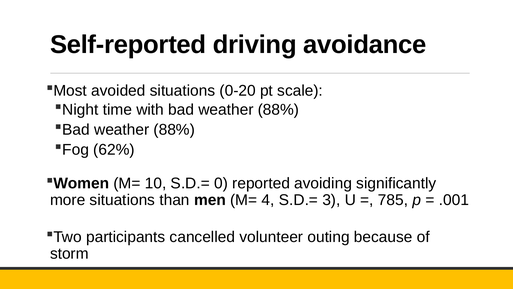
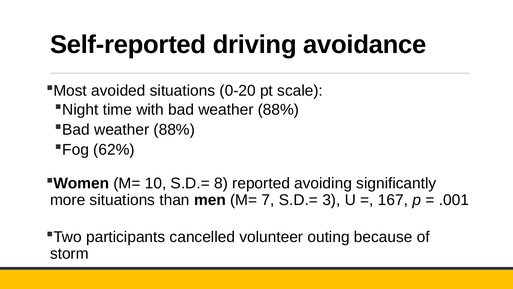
0: 0 -> 8
4: 4 -> 7
785: 785 -> 167
